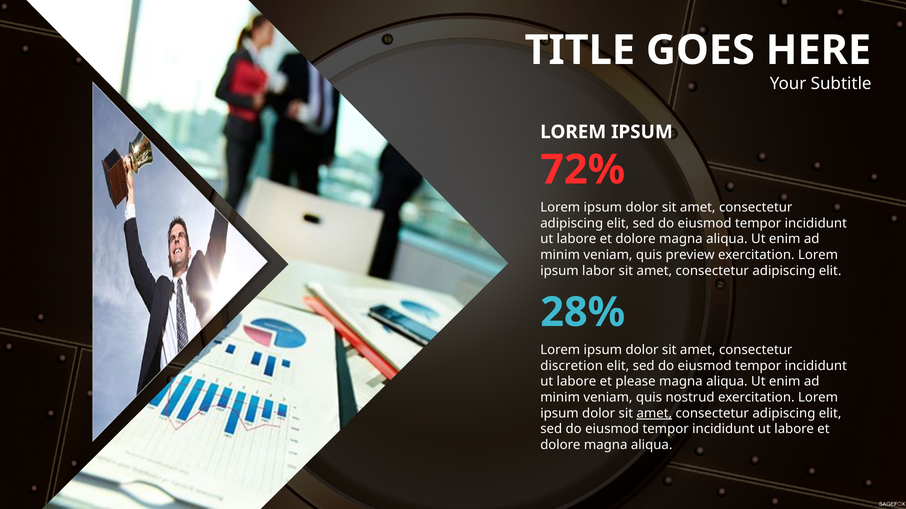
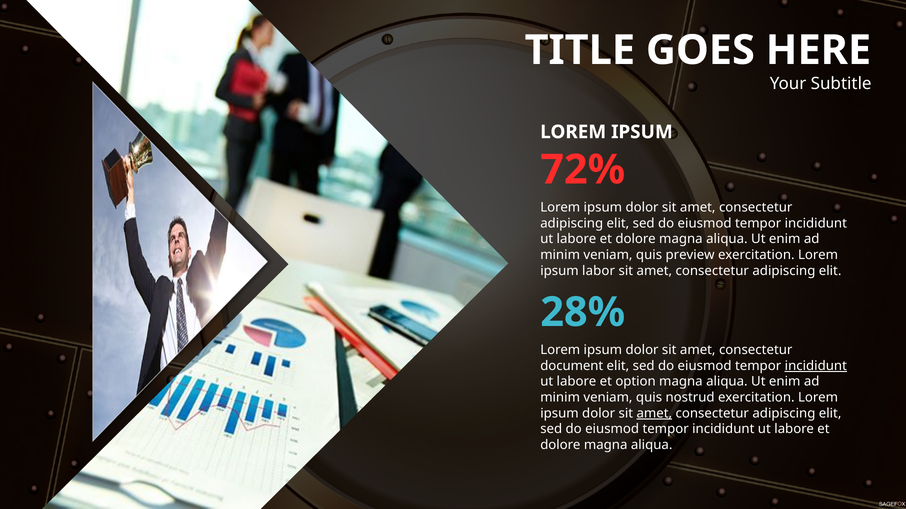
discretion: discretion -> document
incididunt at (816, 366) underline: none -> present
please: please -> option
